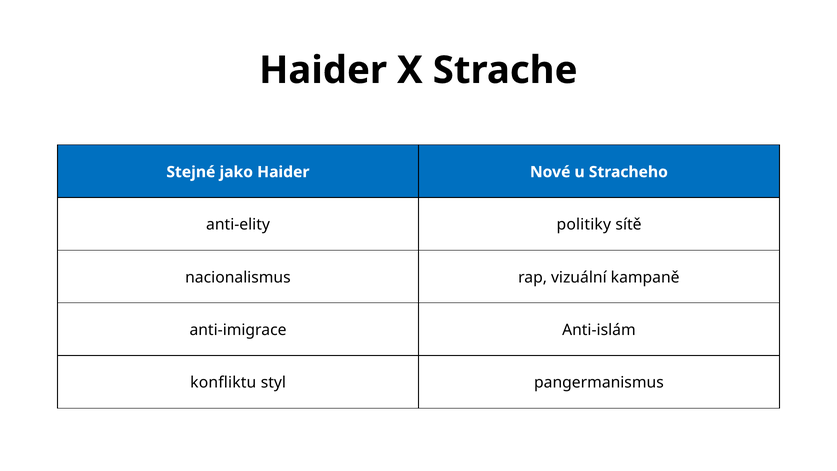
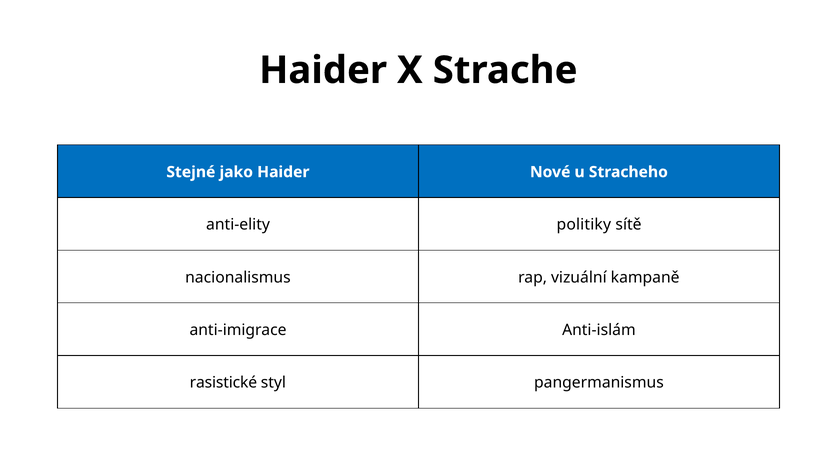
konfliktu: konfliktu -> rasistické
